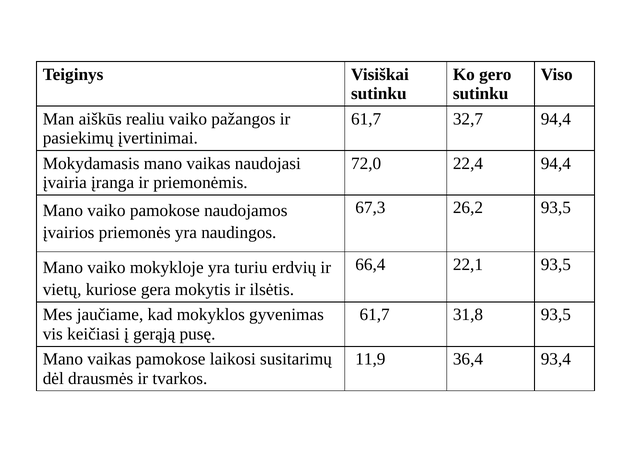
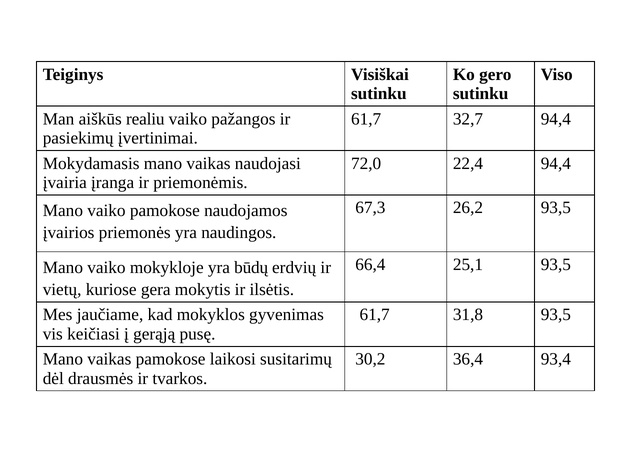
22,1: 22,1 -> 25,1
turiu: turiu -> būdų
11,9: 11,9 -> 30,2
